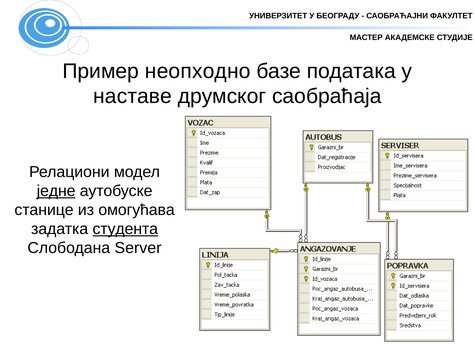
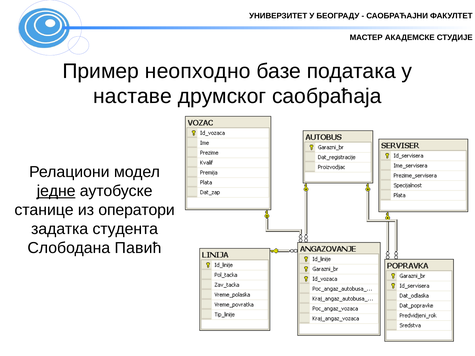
омогућава: омогућава -> оператори
студента underline: present -> none
Server: Server -> Пaвић
